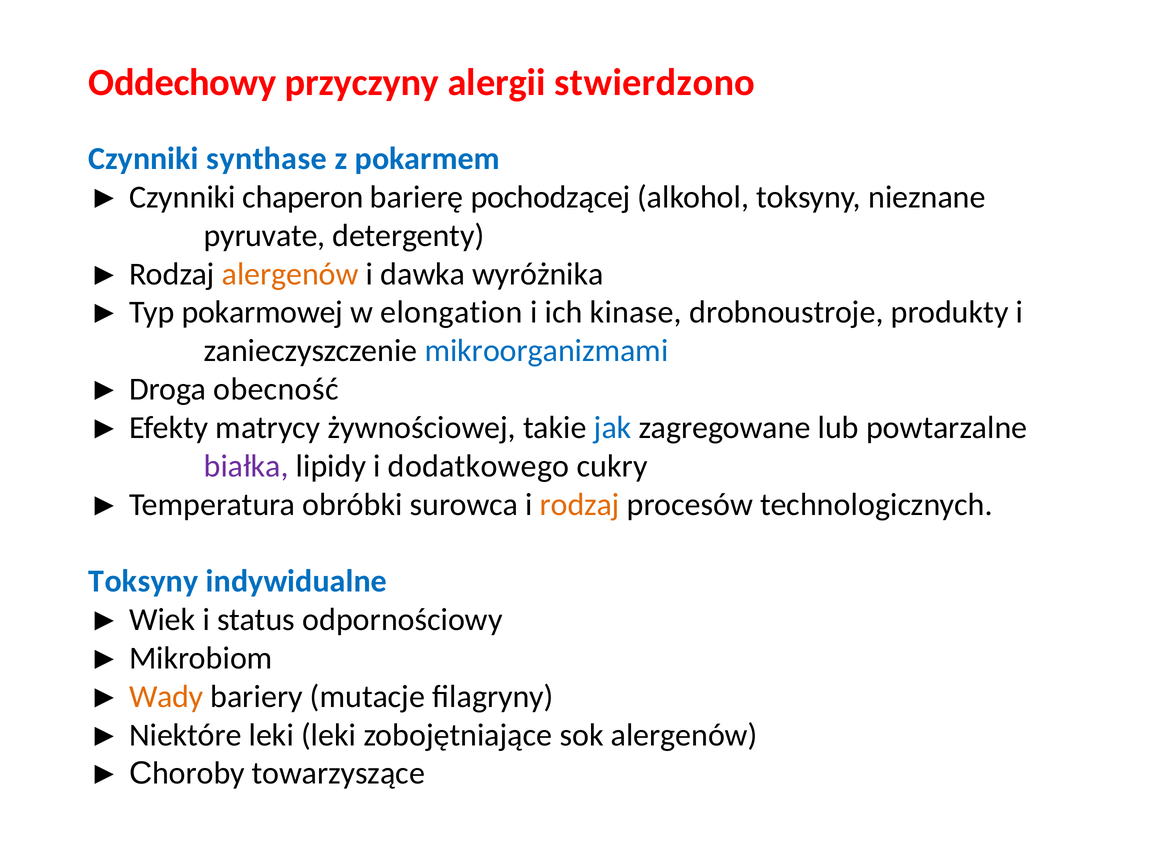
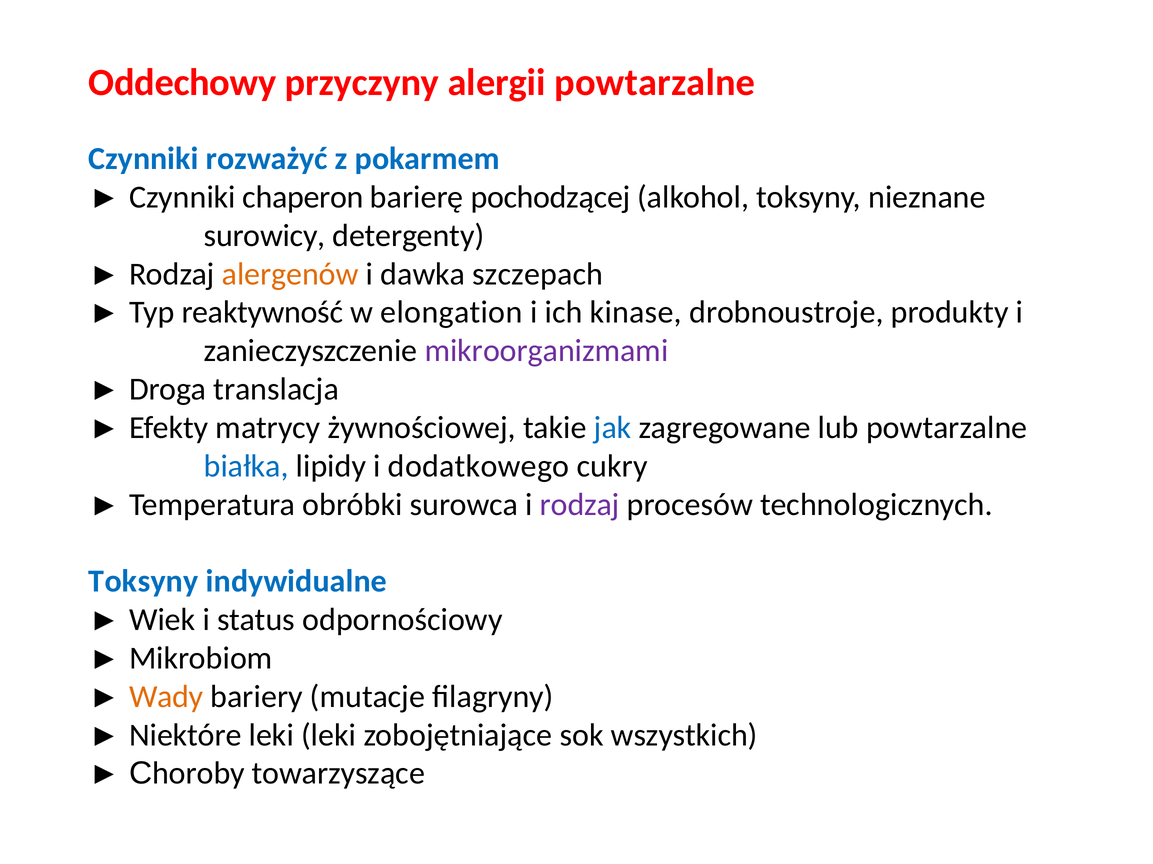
alergii stwierdzono: stwierdzono -> powtarzalne
synthase: synthase -> rozważyć
pyruvate: pyruvate -> surowicy
wyróżnika: wyróżnika -> szczepach
pokarmowej: pokarmowej -> reaktywność
mikroorganizmami colour: blue -> purple
obecność: obecność -> translacja
białka colour: purple -> blue
rodzaj at (580, 505) colour: orange -> purple
sok alergenów: alergenów -> wszystkich
